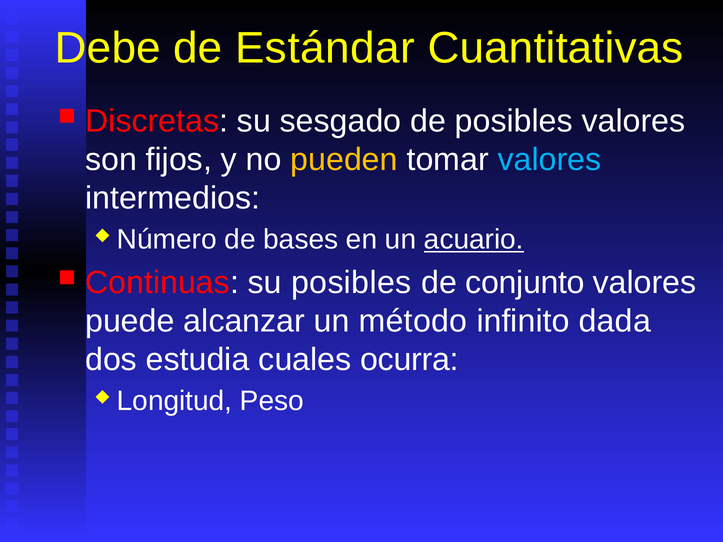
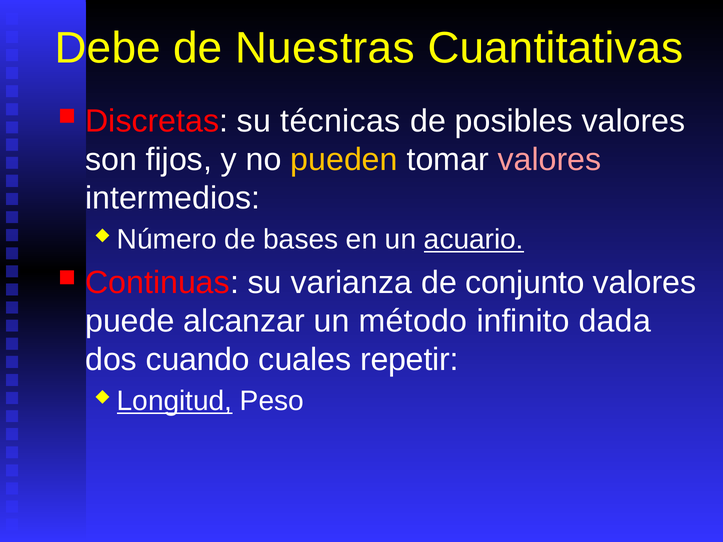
Estándar: Estándar -> Nuestras
sesgado: sesgado -> técnicas
valores at (550, 160) colour: light blue -> pink
su posibles: posibles -> varianza
estudia: estudia -> cuando
ocurra: ocurra -> repetir
Longitud underline: none -> present
